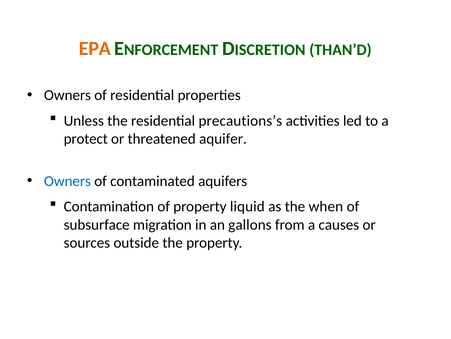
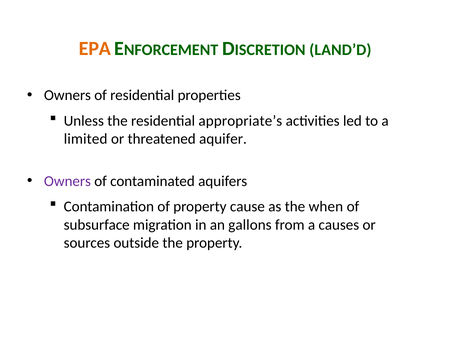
THAN’D: THAN’D -> LAND’D
precautions’s: precautions’s -> appropriate’s
protect: protect -> limited
Owners at (67, 181) colour: blue -> purple
liquid: liquid -> cause
